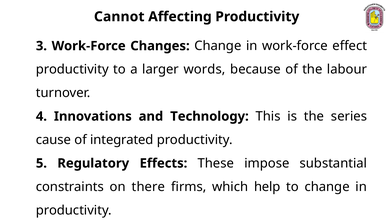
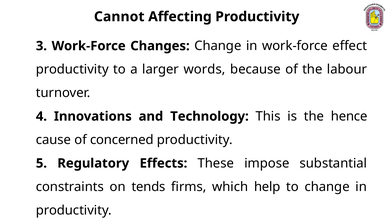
series: series -> hence
integrated: integrated -> concerned
there: there -> tends
